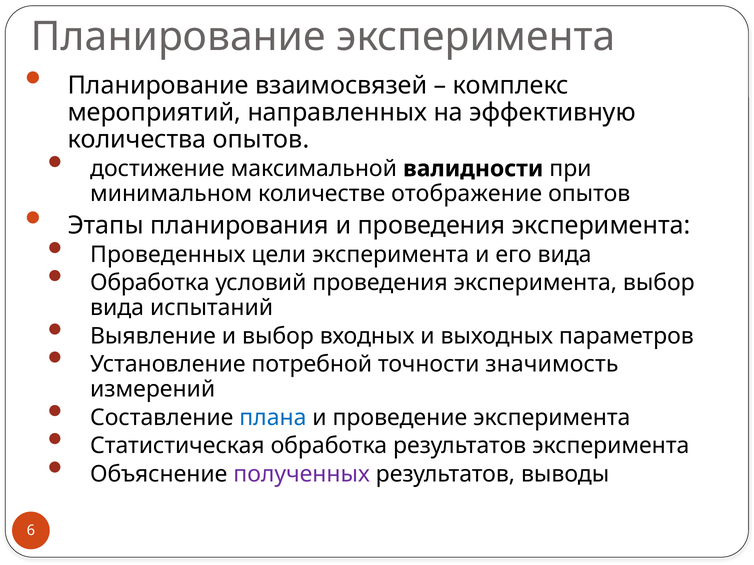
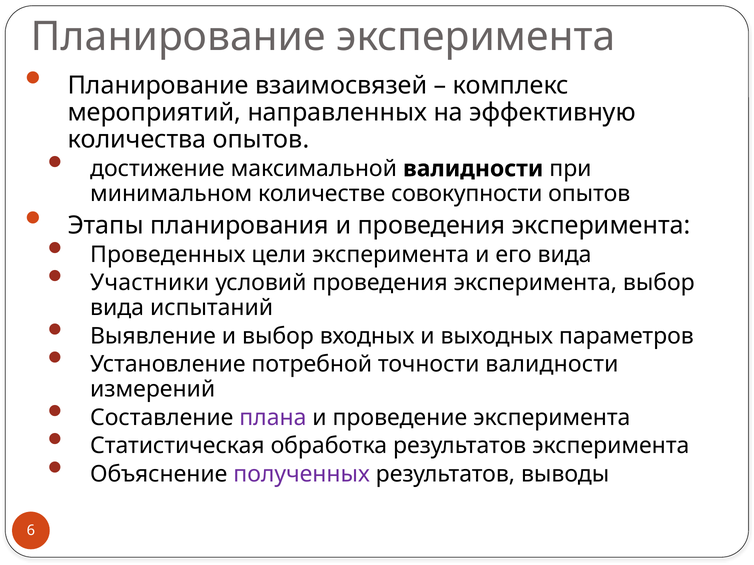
отображение: отображение -> совокупности
Обработка at (150, 283): Обработка -> Участники
точности значимость: значимость -> валидности
плана colour: blue -> purple
